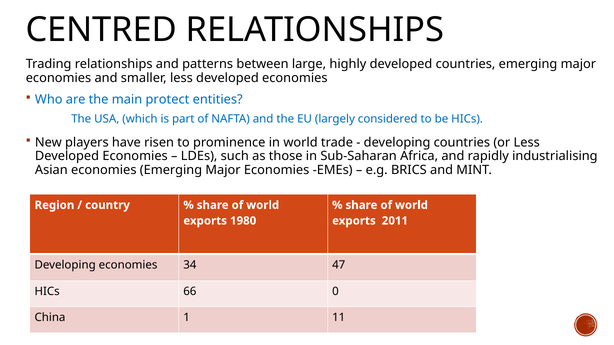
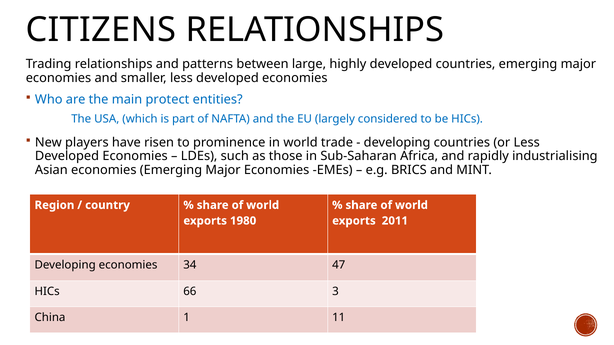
CENTRED: CENTRED -> CITIZENS
0: 0 -> 3
